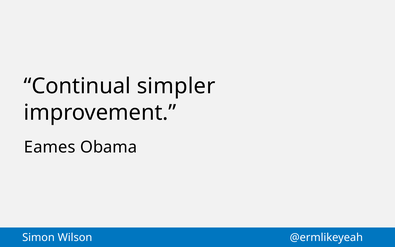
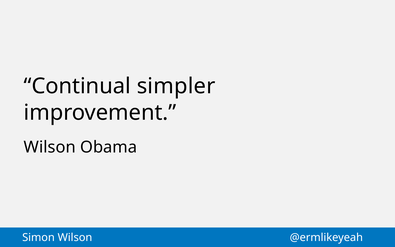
Eames at (50, 147): Eames -> Wilson
